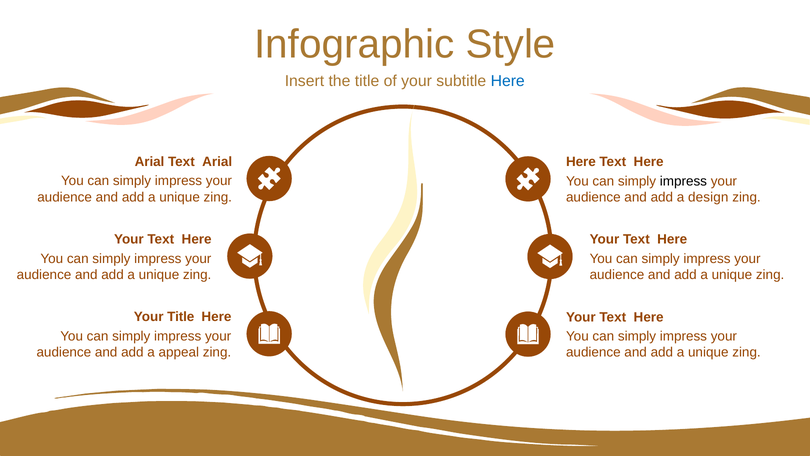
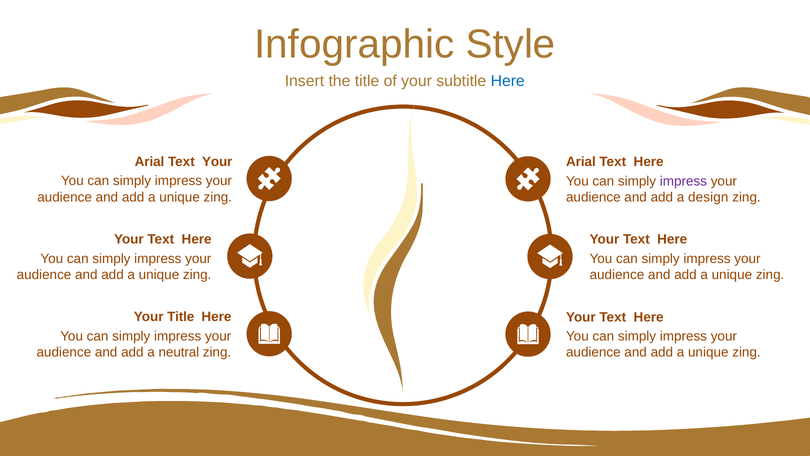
Text Arial: Arial -> Your
Here at (581, 162): Here -> Arial
impress at (683, 181) colour: black -> purple
appeal: appeal -> neutral
